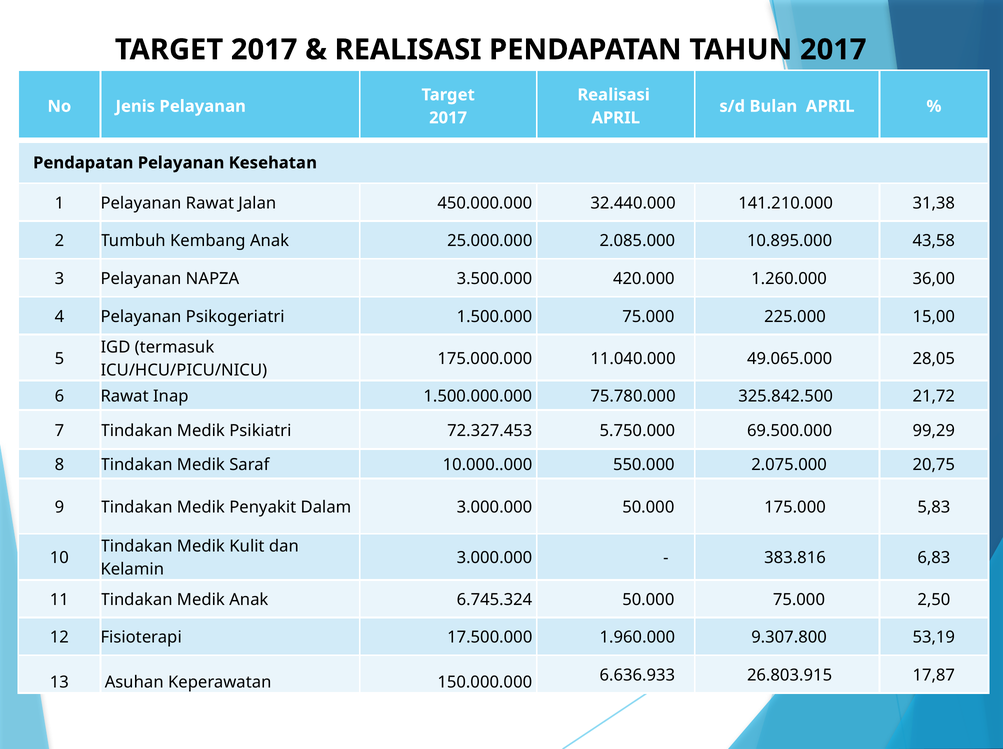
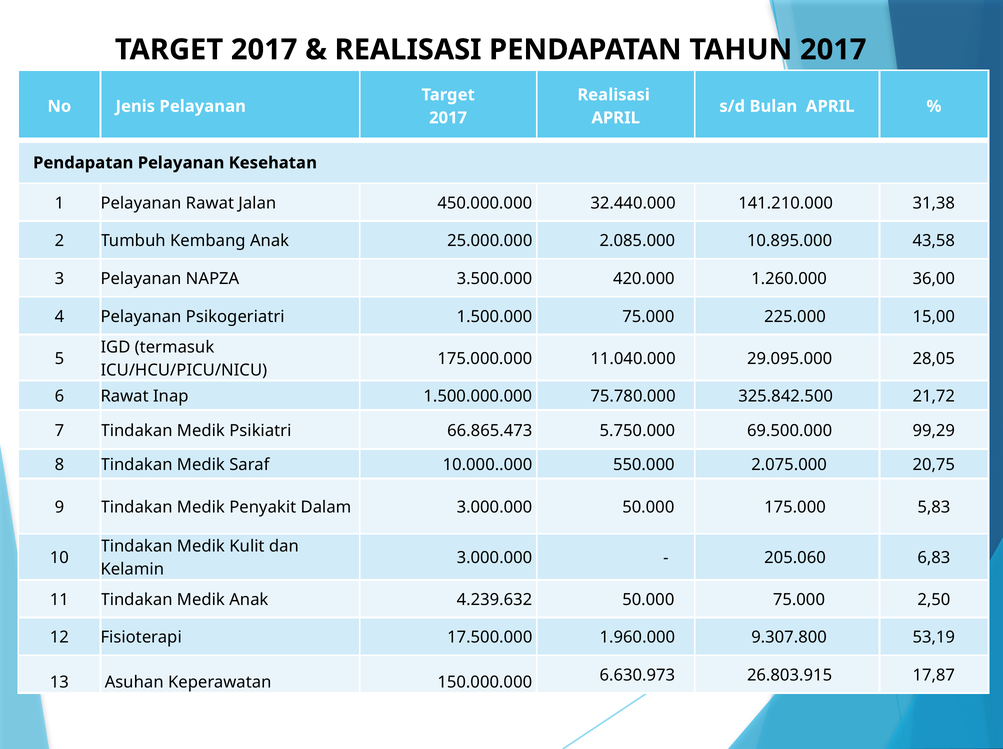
49.065.000: 49.065.000 -> 29.095.000
72.327.453: 72.327.453 -> 66.865.473
383.816: 383.816 -> 205.060
6.745.324: 6.745.324 -> 4.239.632
6.636.933: 6.636.933 -> 6.630.973
